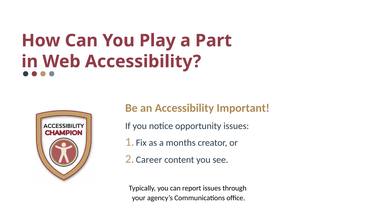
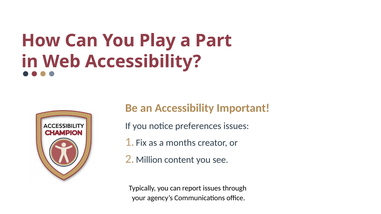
opportunity: opportunity -> preferences
Career: Career -> Million
